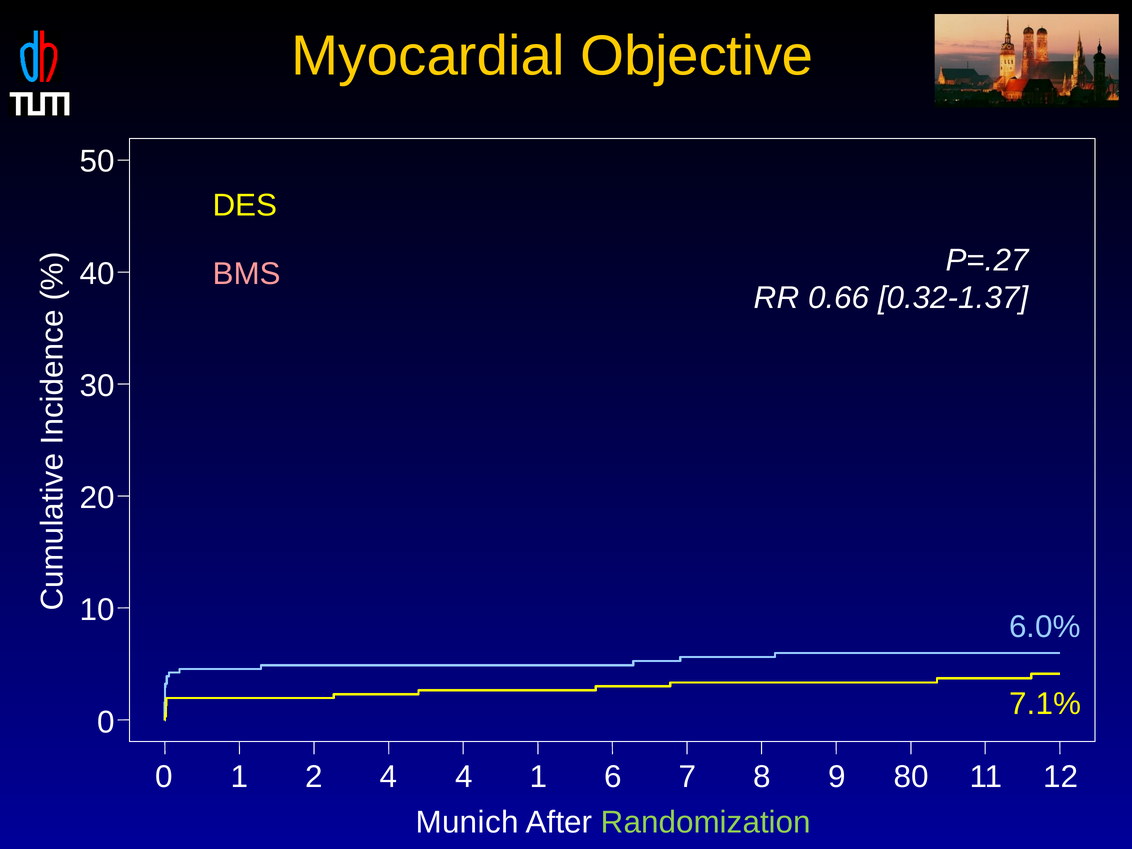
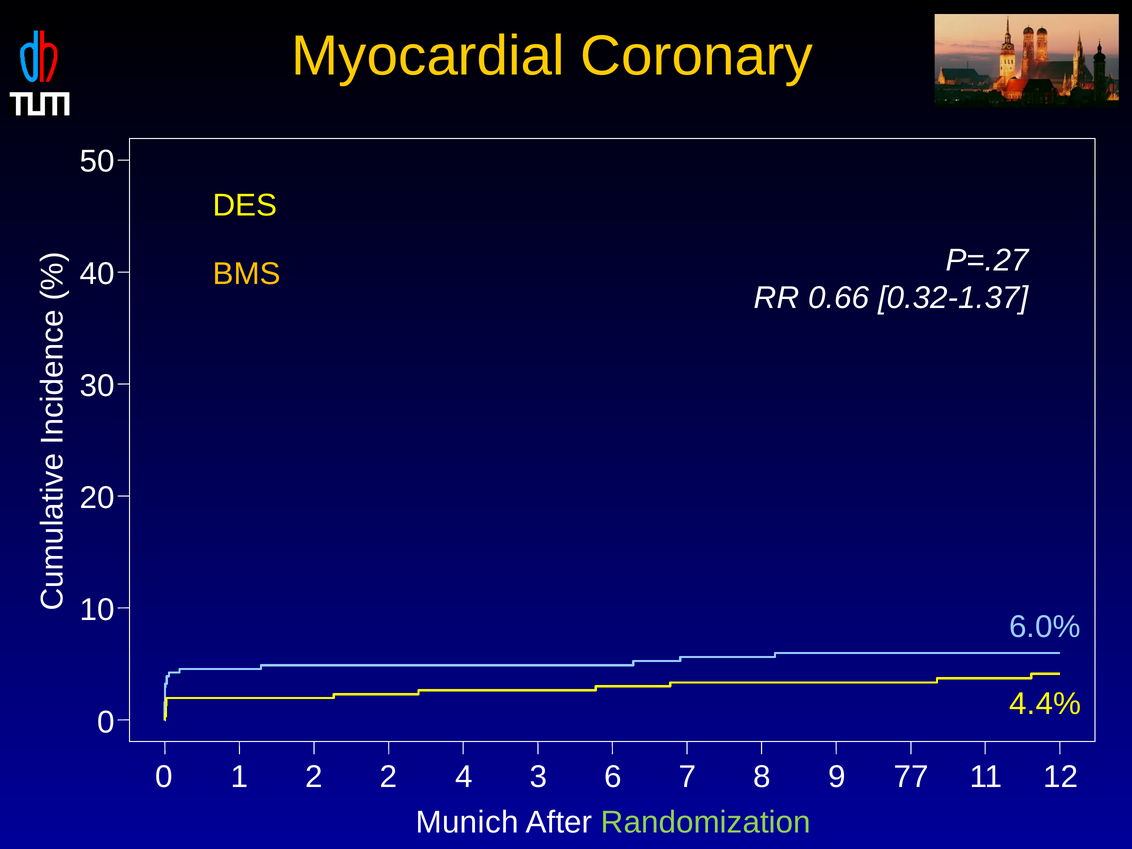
Objective: Objective -> Coronary
BMS colour: pink -> yellow
7.1%: 7.1% -> 4.4%
2 4: 4 -> 2
4 1: 1 -> 3
80: 80 -> 77
